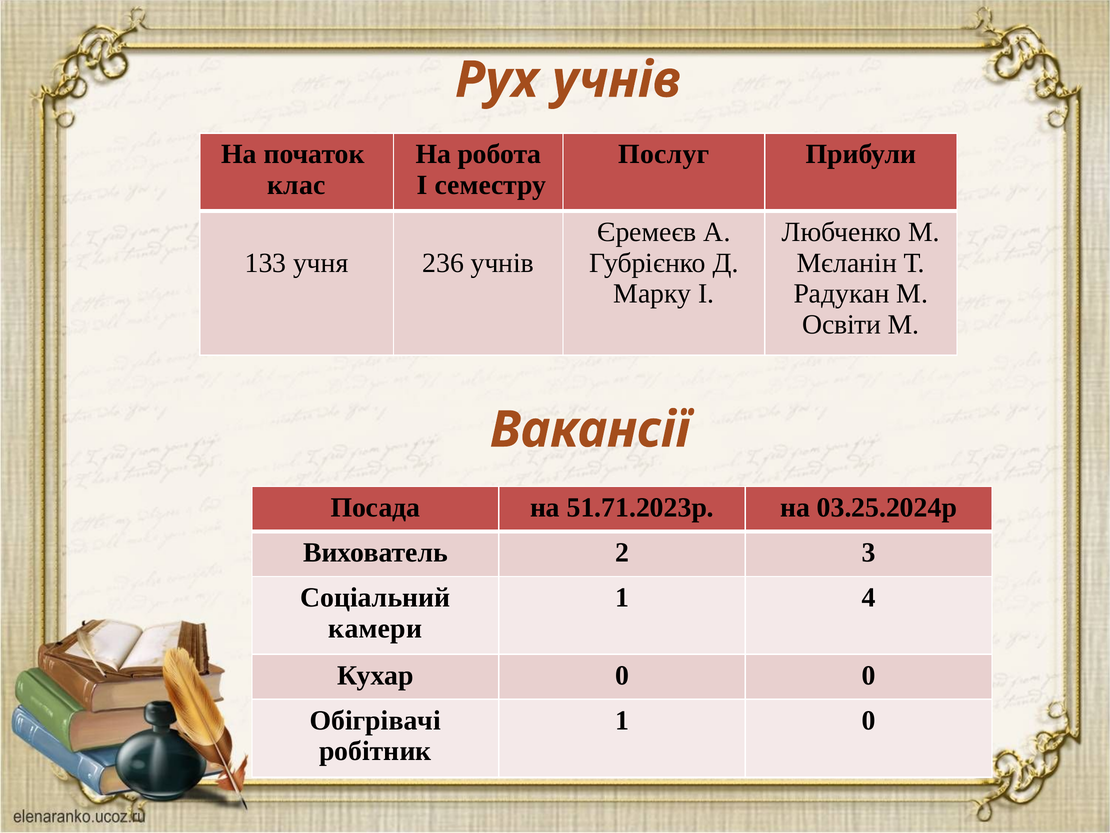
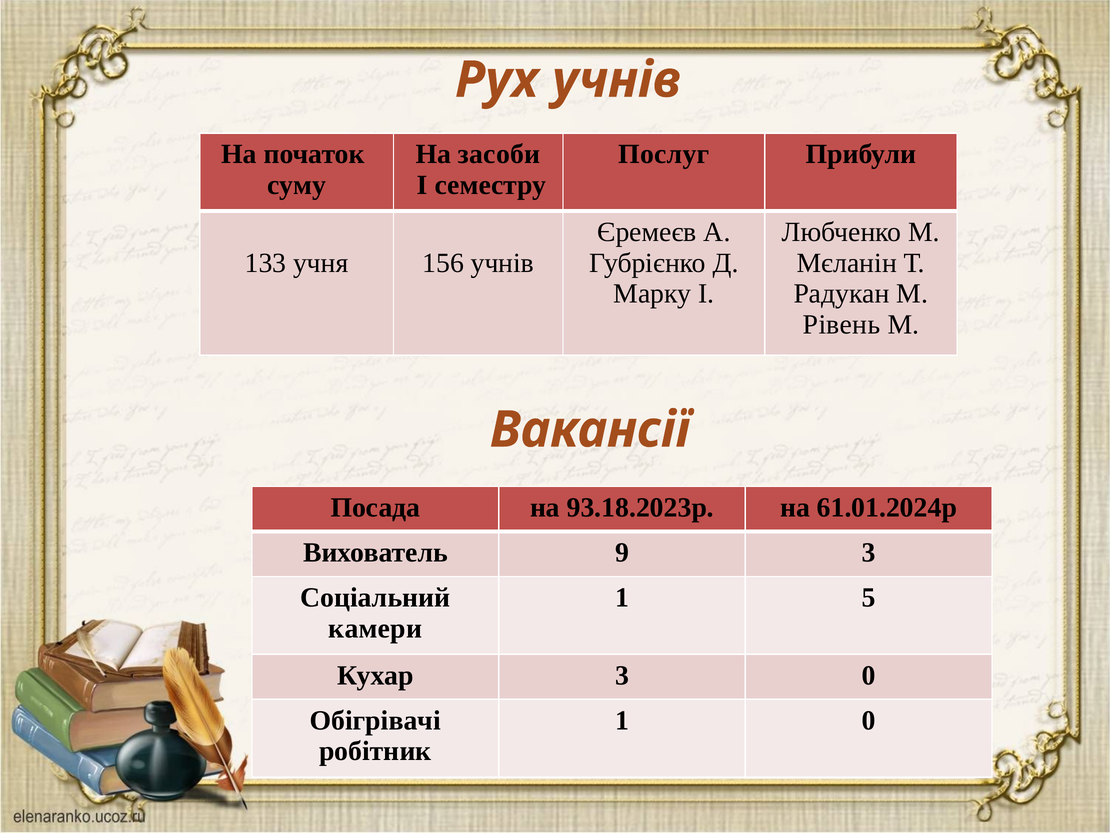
робота: робота -> засоби
клас: клас -> суму
236: 236 -> 156
Освіти: Освіти -> Рівень
51.71.2023р: 51.71.2023р -> 93.18.2023р
03.25.2024р: 03.25.2024р -> 61.01.2024р
2: 2 -> 9
4: 4 -> 5
Кухар 0: 0 -> 3
